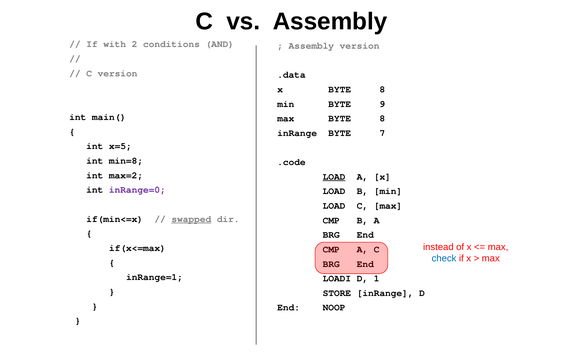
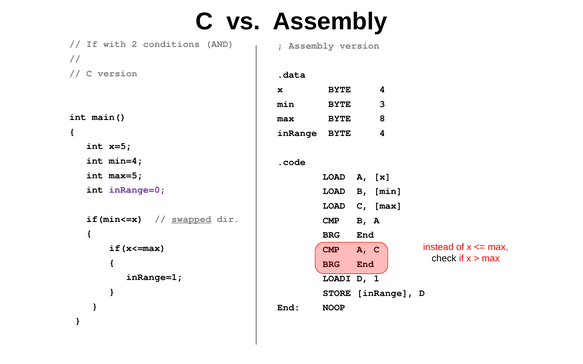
x BYTE 8: 8 -> 4
9: 9 -> 3
inRange BYTE 7: 7 -> 4
min=8: min=8 -> min=4
max=2: max=2 -> max=5
LOAD at (334, 177) underline: present -> none
check colour: blue -> black
